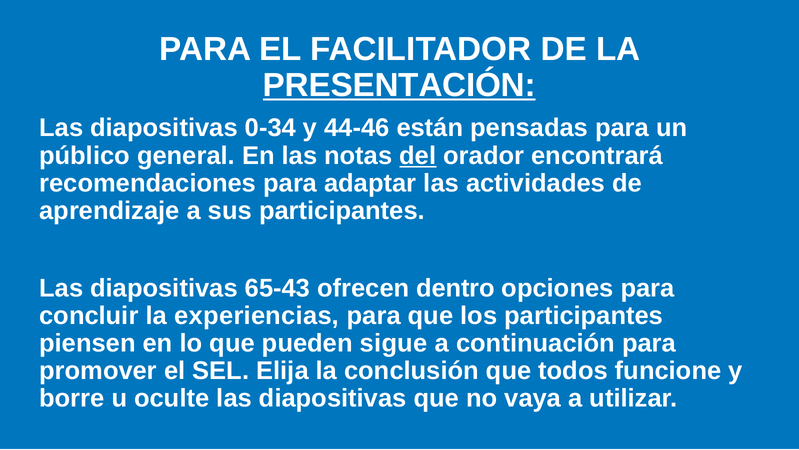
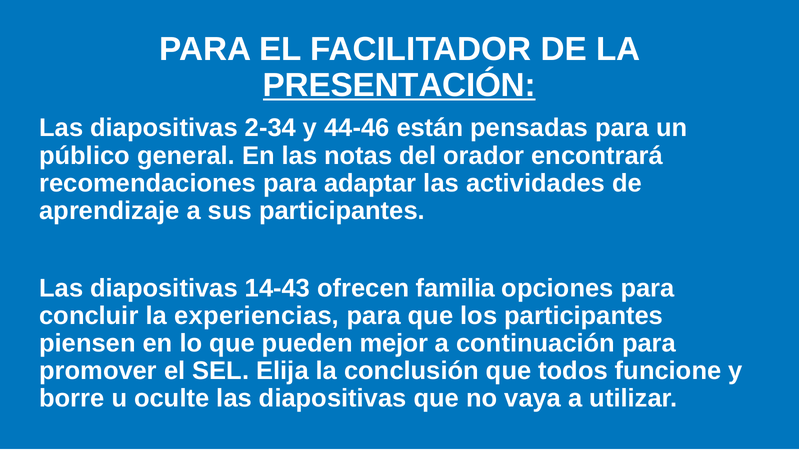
0-34: 0-34 -> 2-34
del underline: present -> none
65-43: 65-43 -> 14-43
dentro: dentro -> familia
sigue: sigue -> mejor
